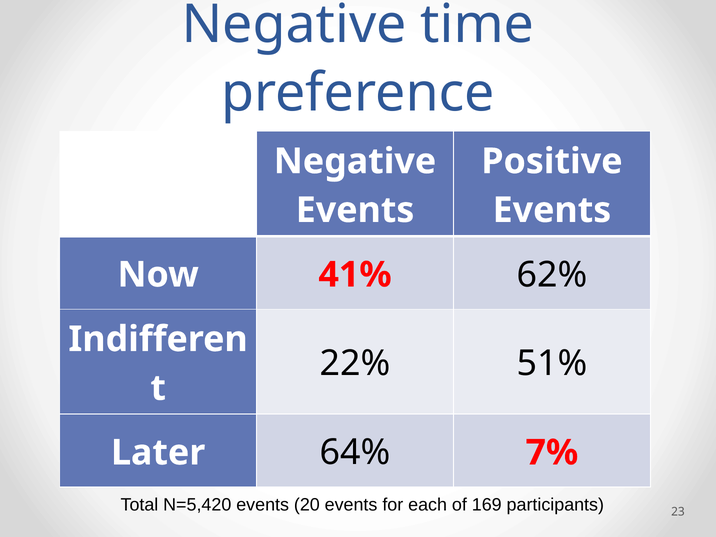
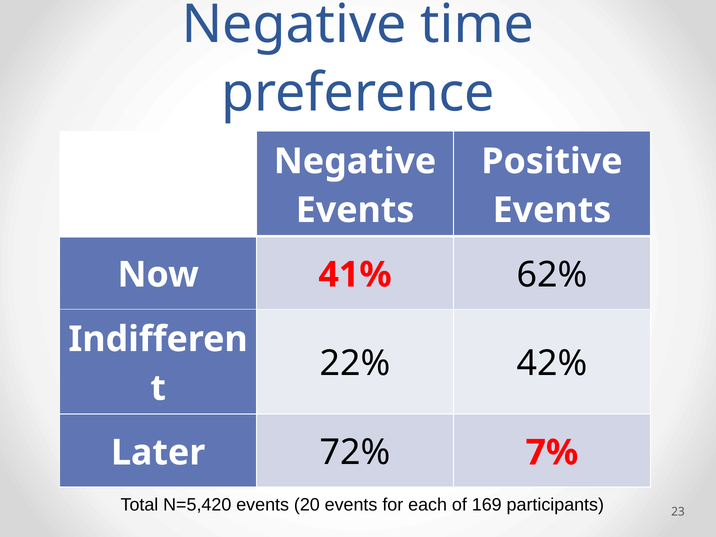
51%: 51% -> 42%
64%: 64% -> 72%
